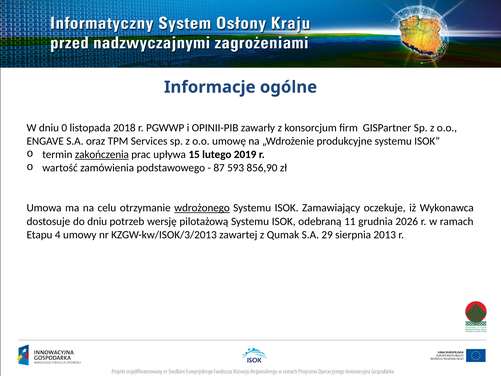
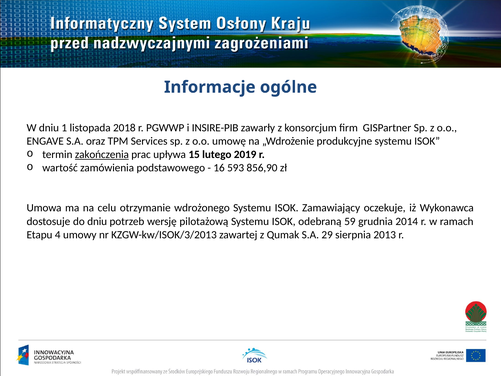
0: 0 -> 1
OPINII-PIB: OPINII-PIB -> INSIRE-PIB
87: 87 -> 16
wdrożonego underline: present -> none
11: 11 -> 59
2026: 2026 -> 2014
